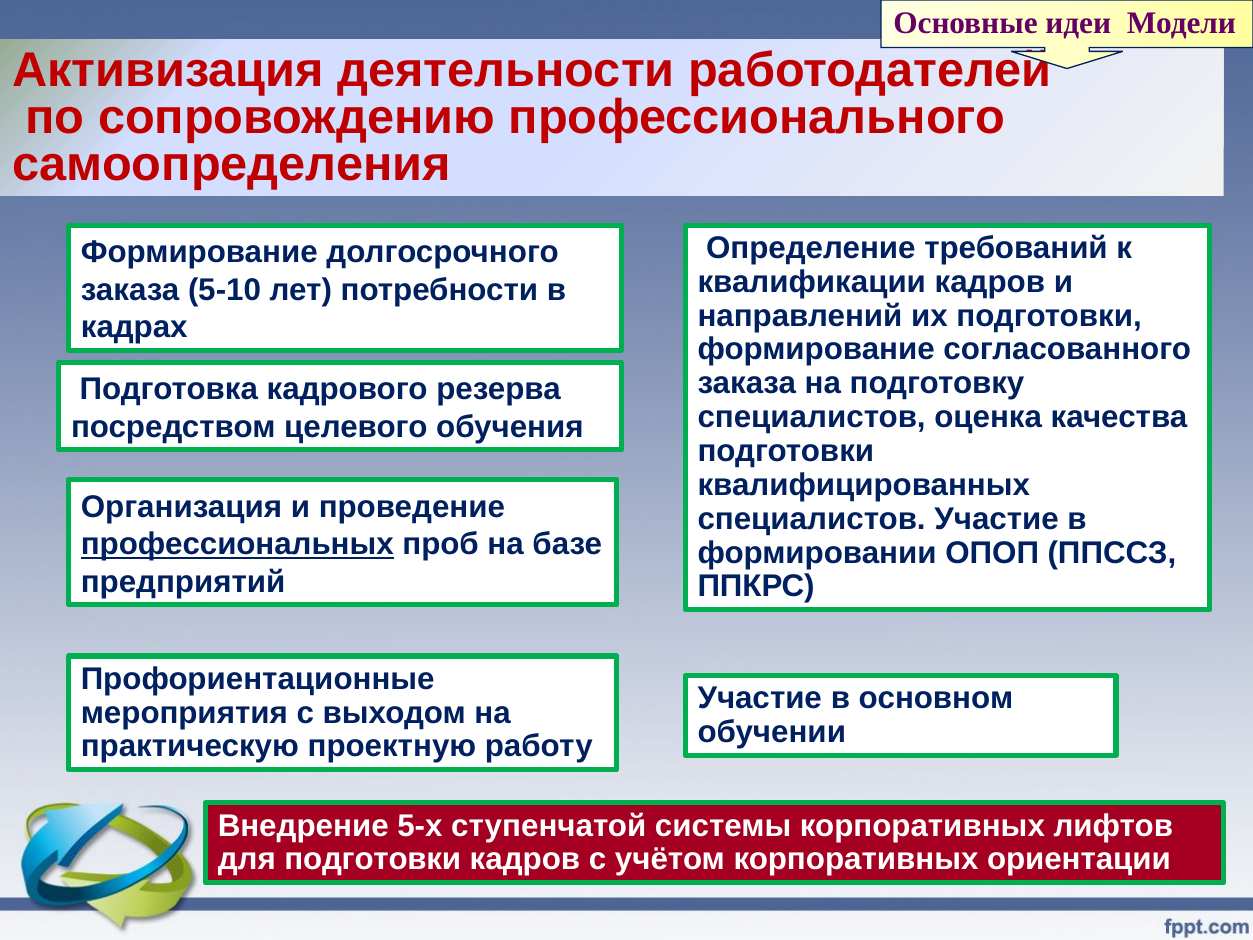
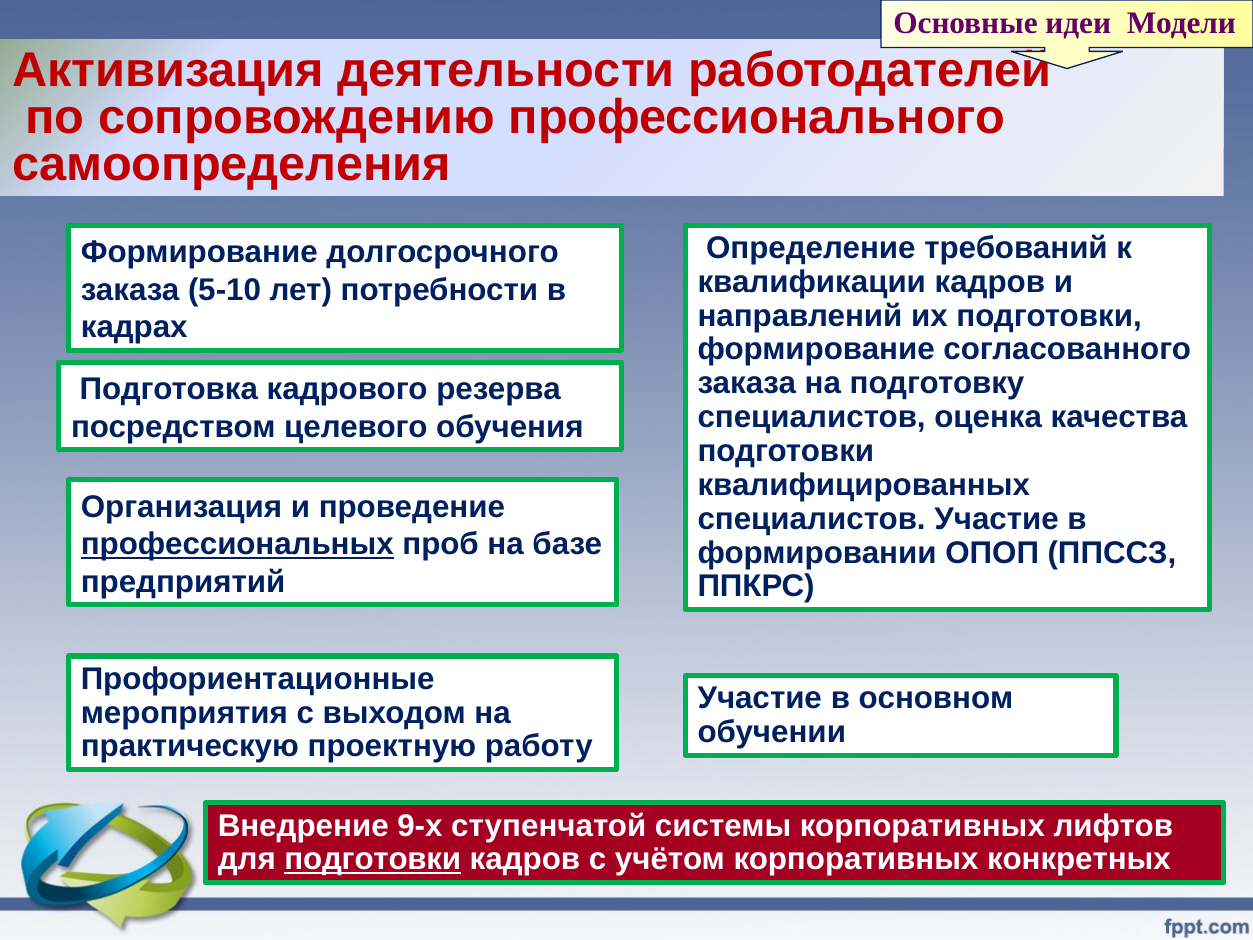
5-х: 5-х -> 9-х
подготовки at (373, 859) underline: none -> present
ориентации: ориентации -> конкретных
